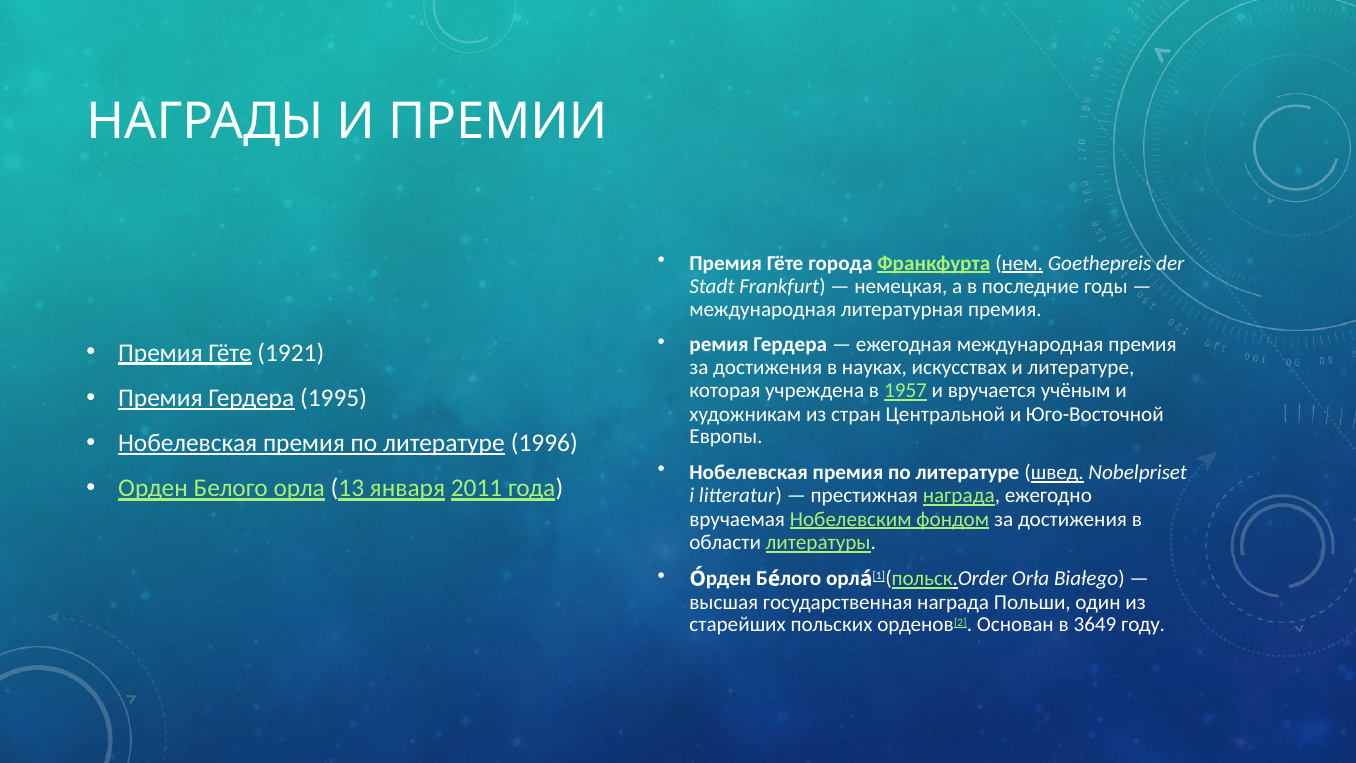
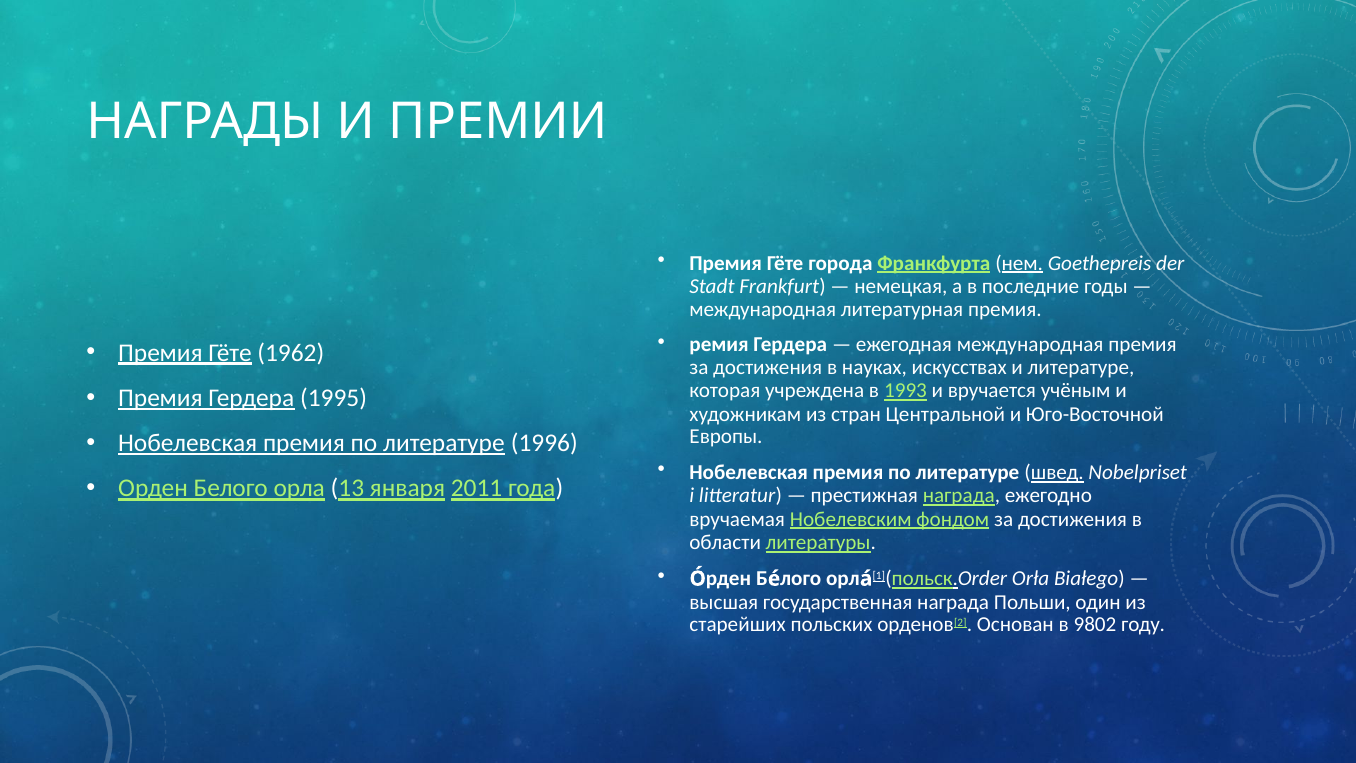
1921: 1921 -> 1962
1957: 1957 -> 1993
3649: 3649 -> 9802
